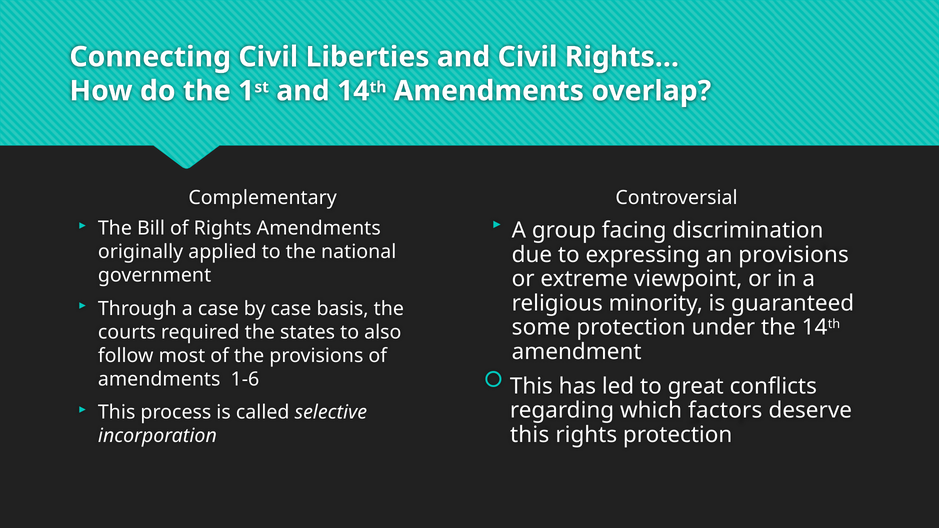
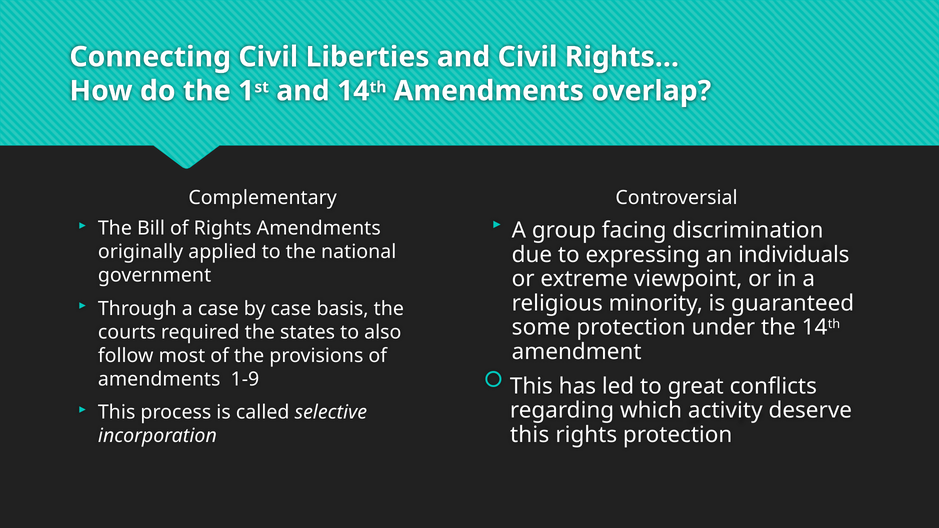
an provisions: provisions -> individuals
1-6: 1-6 -> 1-9
factors: factors -> activity
